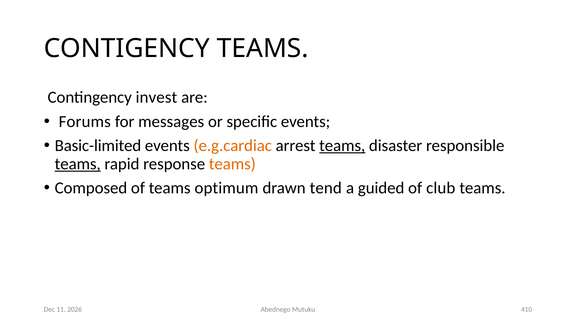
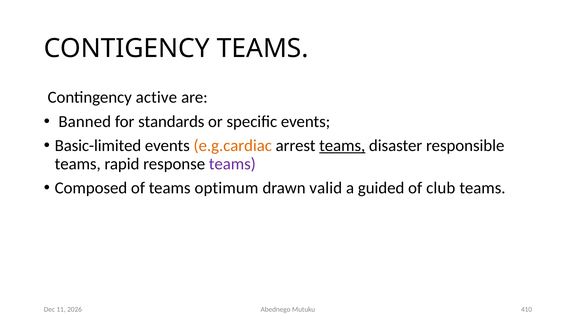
invest: invest -> active
Forums: Forums -> Banned
messages: messages -> standards
teams at (78, 164) underline: present -> none
teams at (232, 164) colour: orange -> purple
tend: tend -> valid
